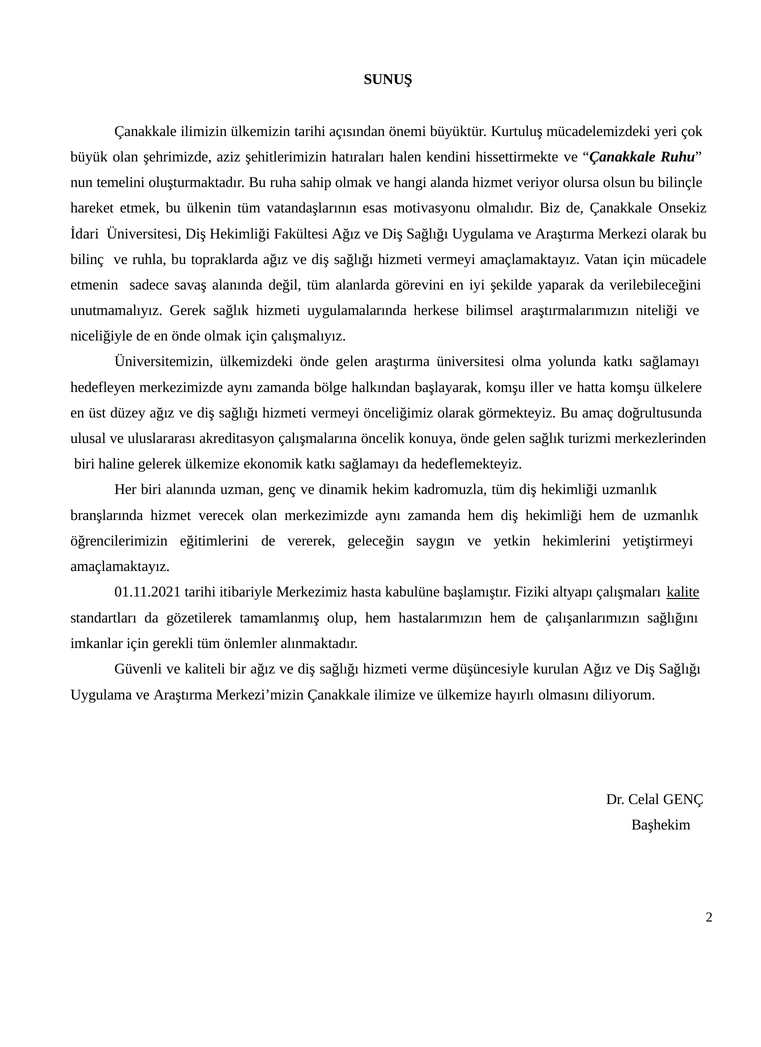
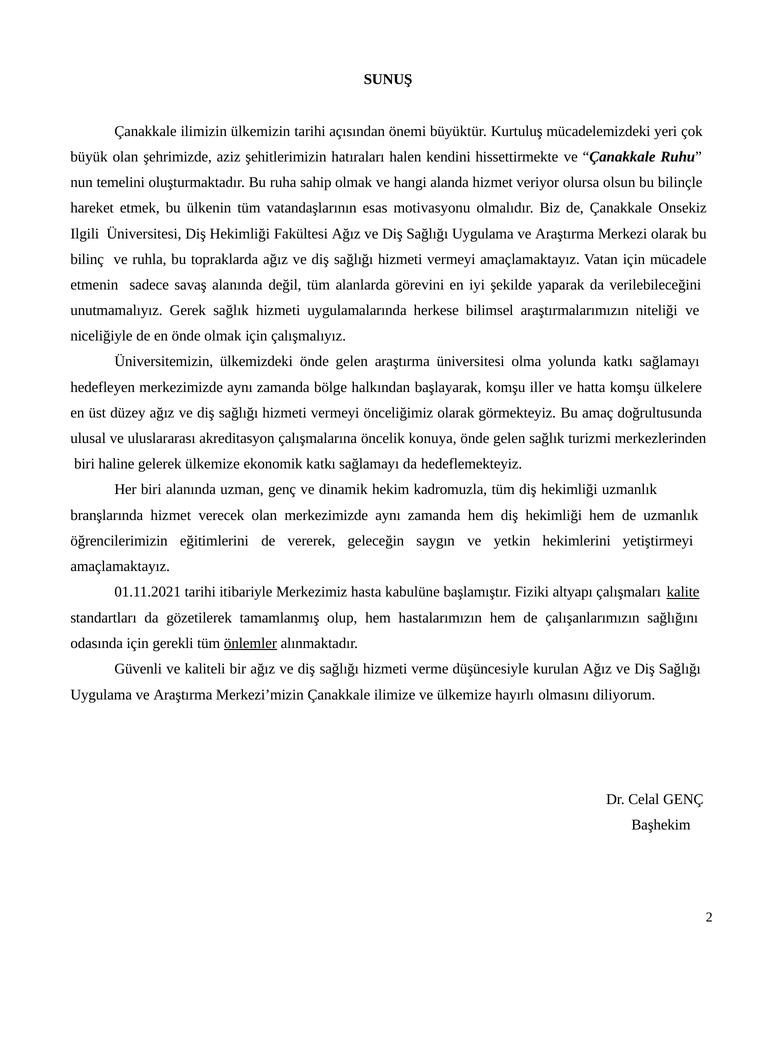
İdari: İdari -> Ilgili
imkanlar: imkanlar -> odasında
önlemler underline: none -> present
